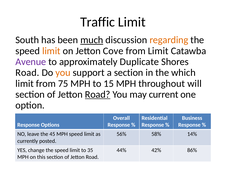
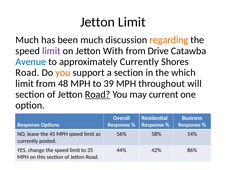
Traffic at (98, 22): Traffic -> Jetton
South at (27, 40): South -> Much
much at (92, 40) underline: present -> none
limit at (51, 51) colour: orange -> purple
Cove: Cove -> With
from Limit: Limit -> Drive
Avenue colour: purple -> blue
approximately Duplicate: Duplicate -> Currently
75: 75 -> 48
15: 15 -> 39
